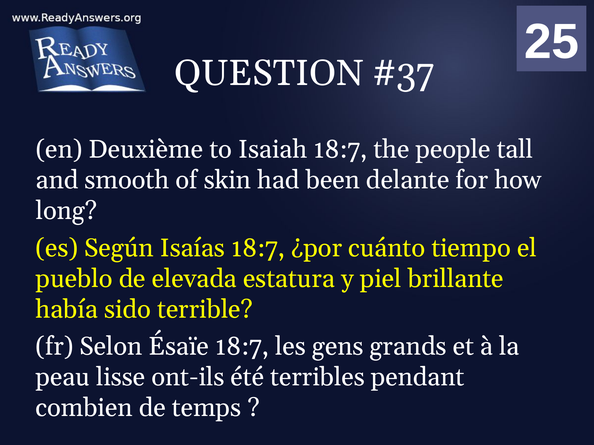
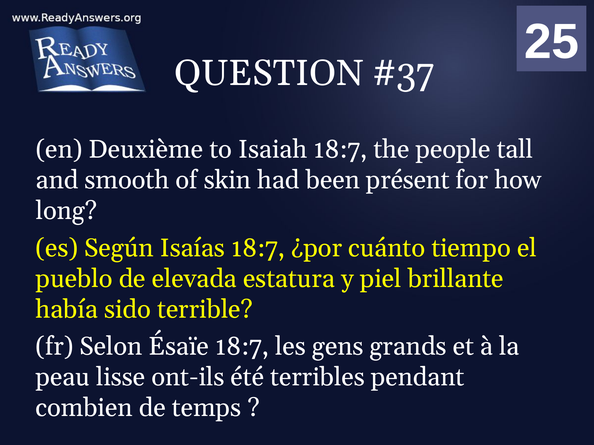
delante: delante -> présent
